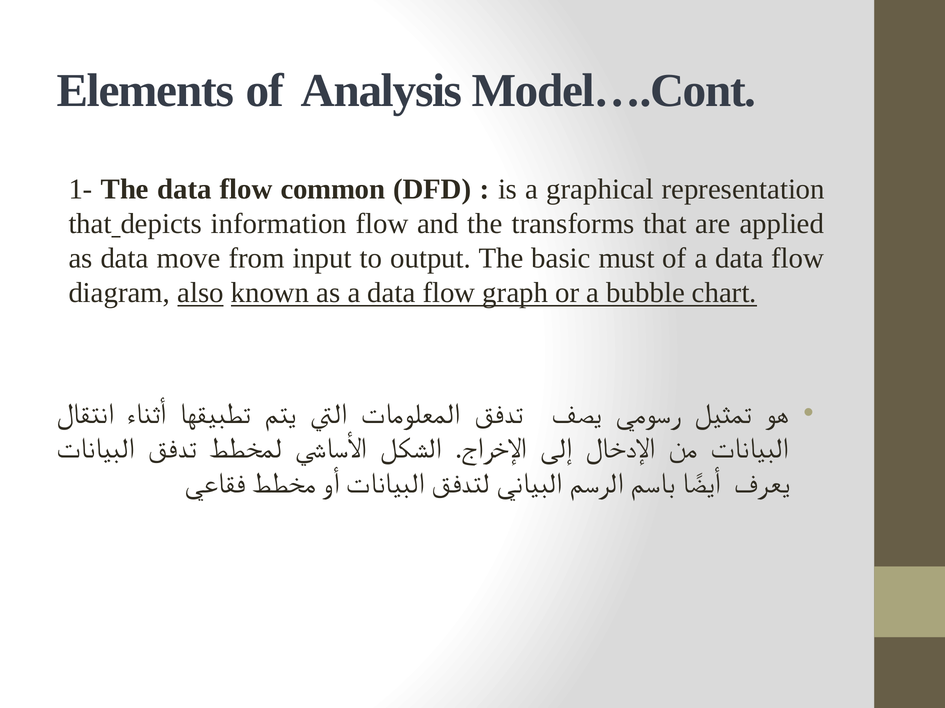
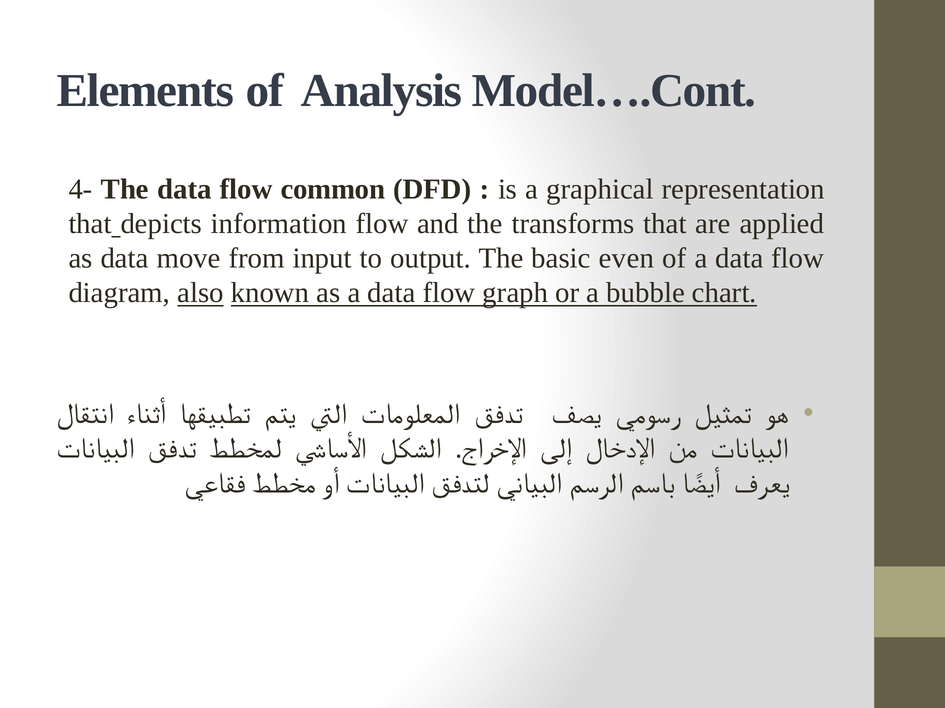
1-: 1- -> 4-
must: must -> even
